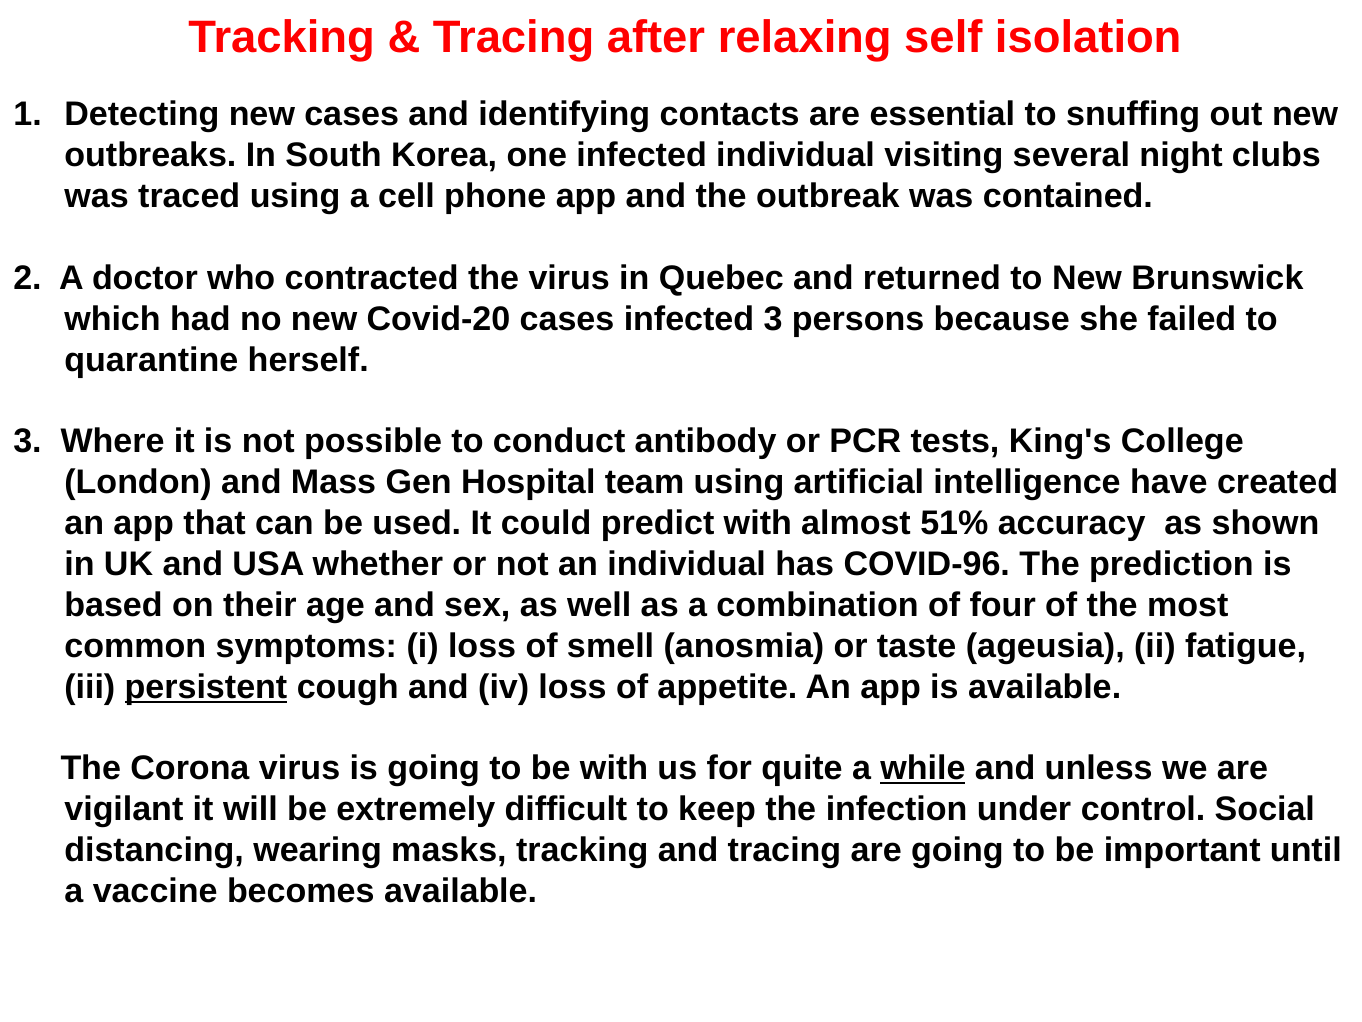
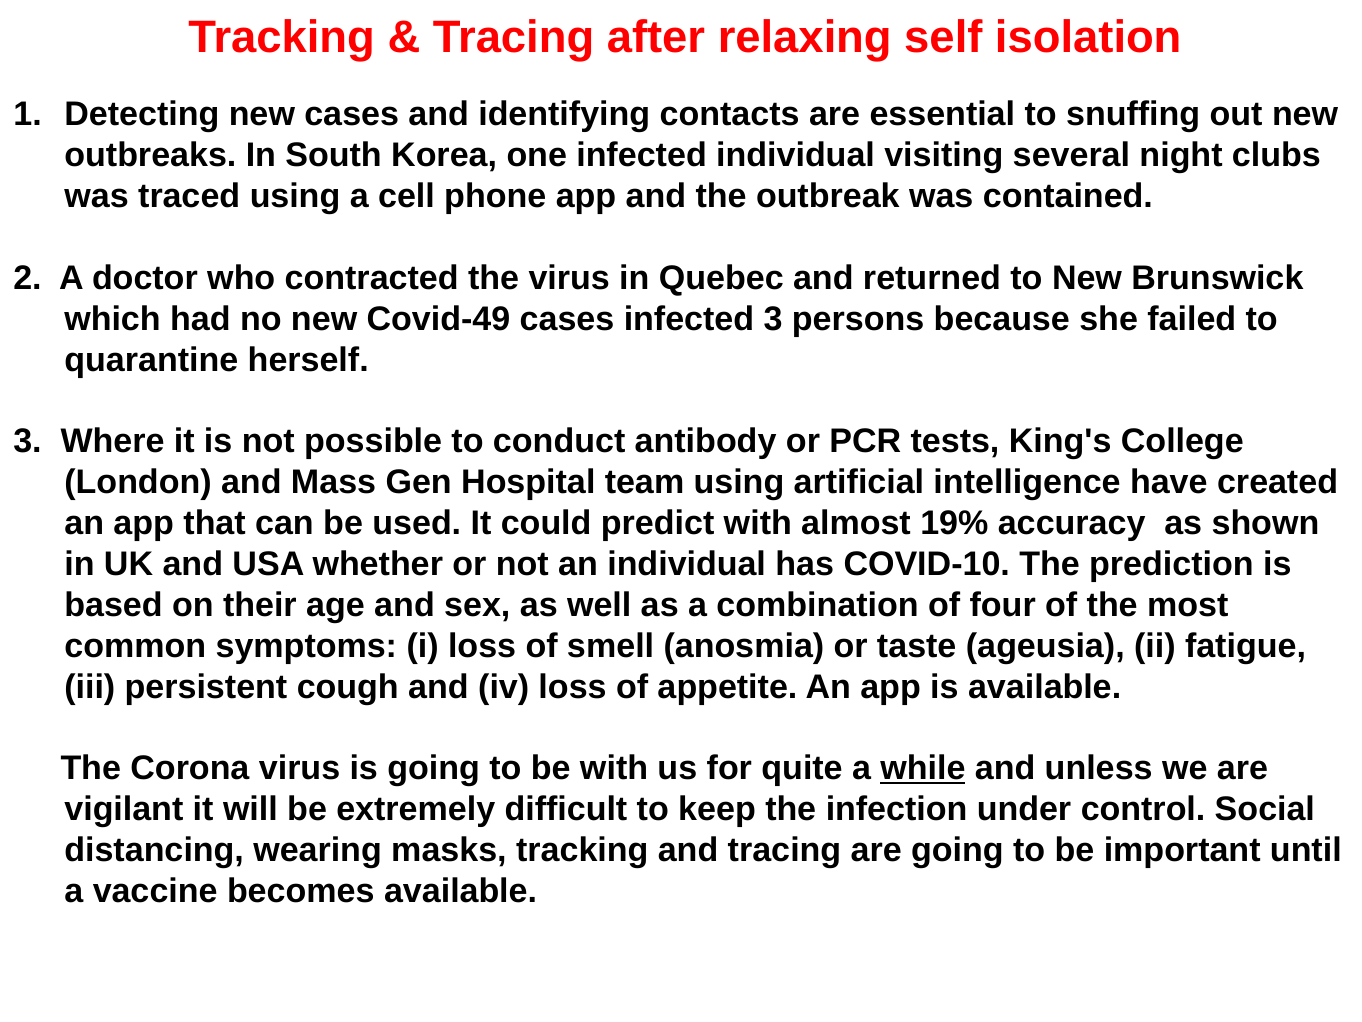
Covid-20: Covid-20 -> Covid-49
51%: 51% -> 19%
COVID-96: COVID-96 -> COVID-10
persistent underline: present -> none
